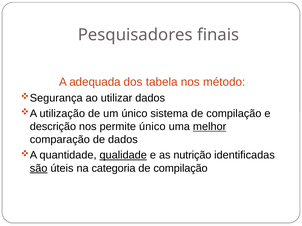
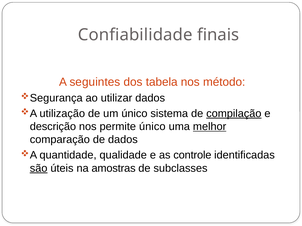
Pesquisadores: Pesquisadores -> Confiabilidade
adequada: adequada -> seguintes
compilação at (234, 114) underline: none -> present
qualidade underline: present -> none
nutrição: nutrição -> controle
categoria: categoria -> amostras
compilação at (181, 169): compilação -> subclasses
